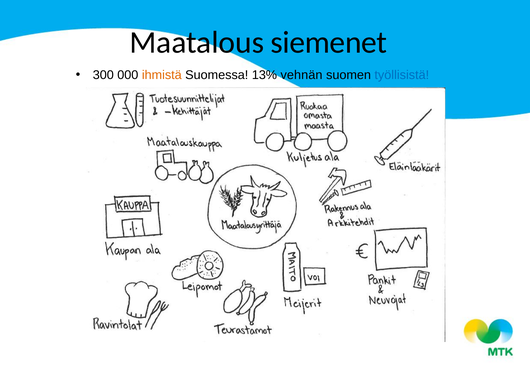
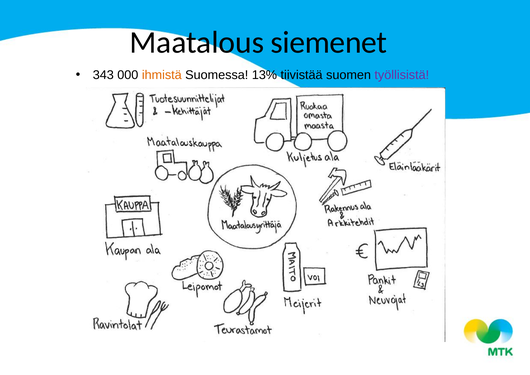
300: 300 -> 343
vehnän: vehnän -> tiivistää
työllisistä colour: blue -> purple
